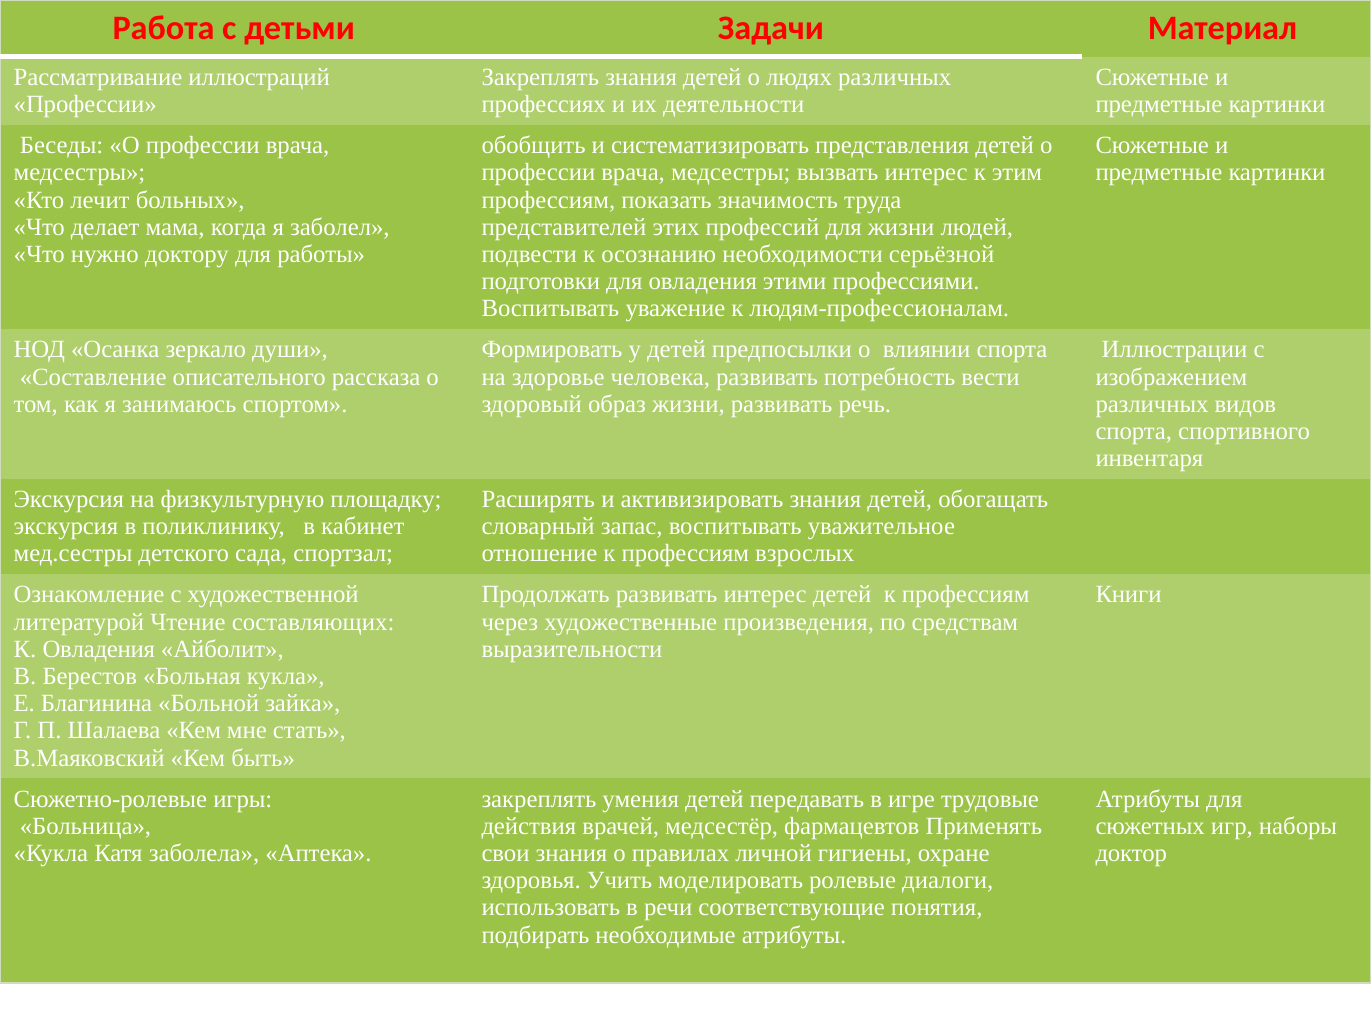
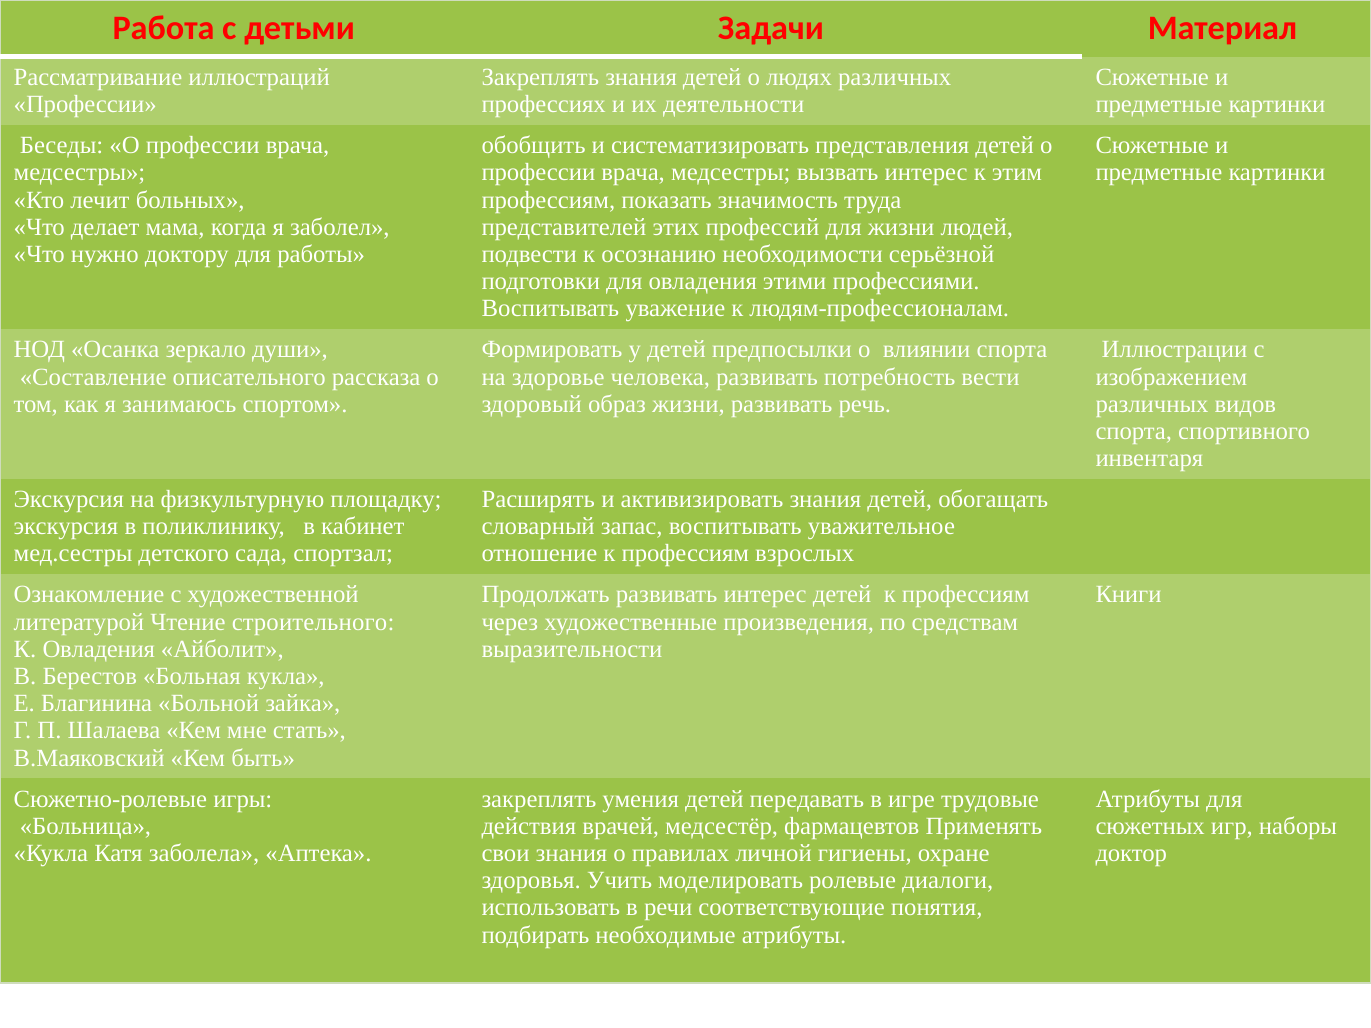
составляющих: составляющих -> строительного
